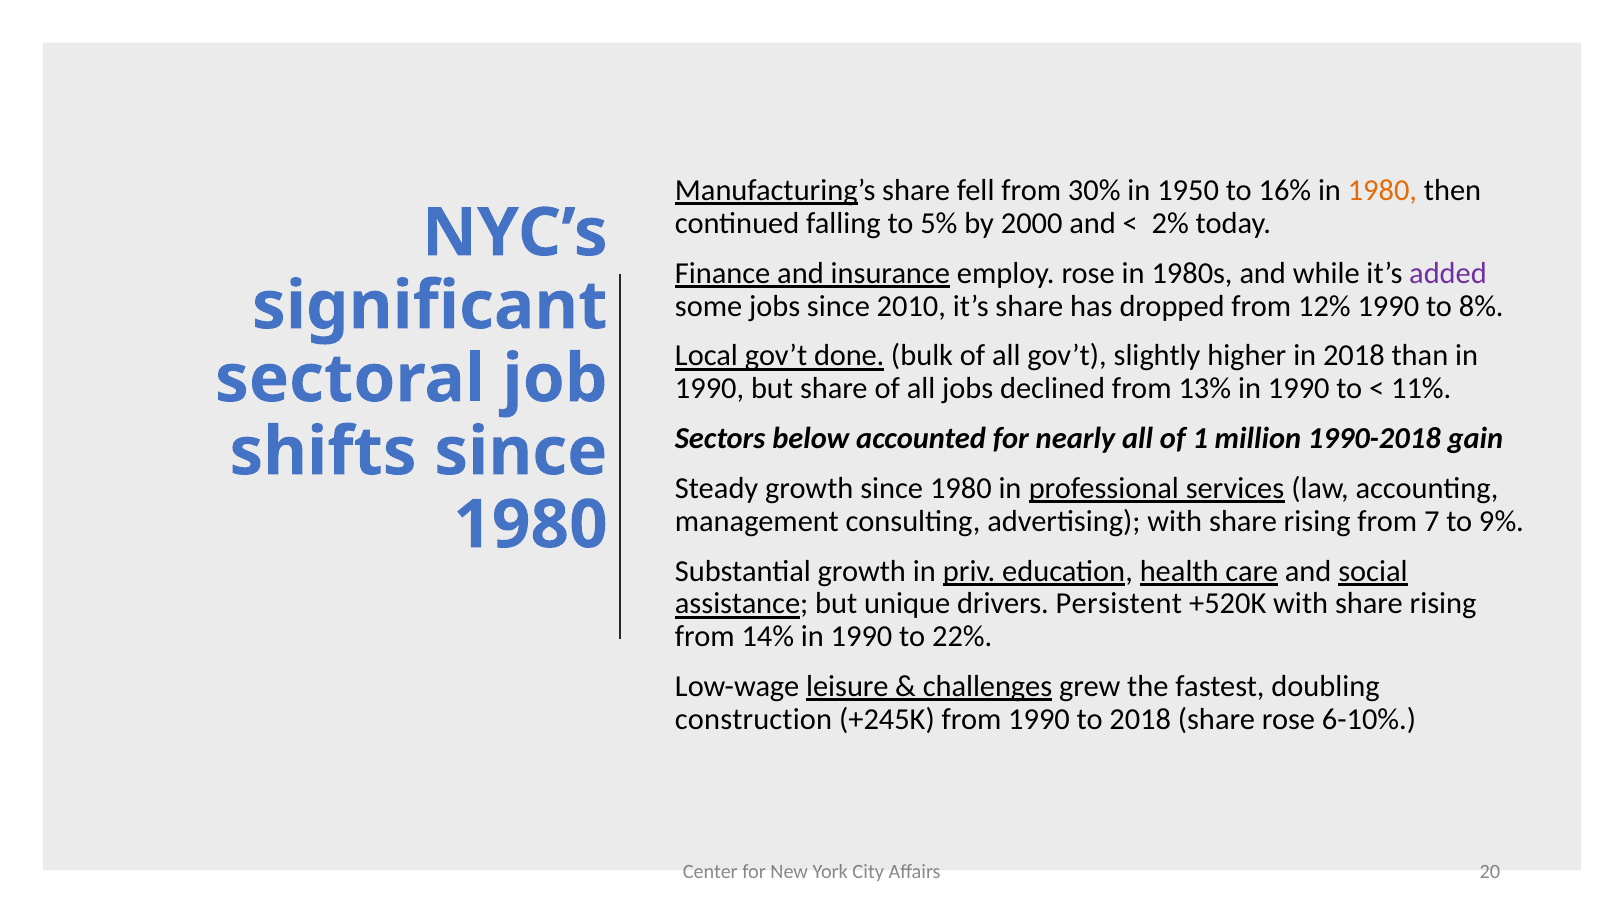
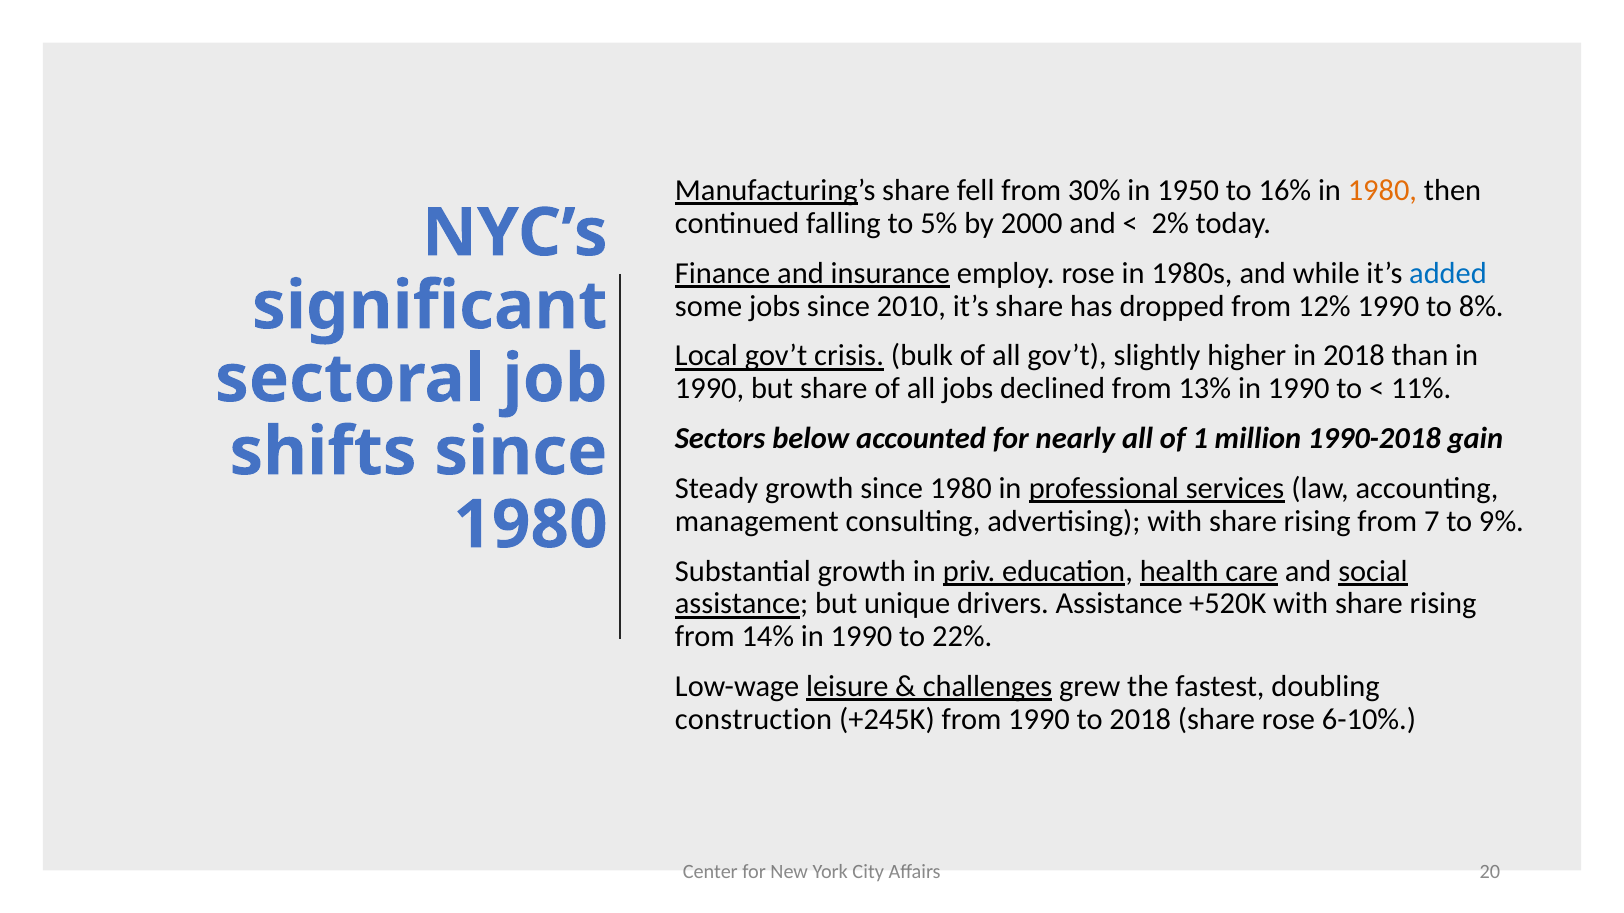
added colour: purple -> blue
done: done -> crisis
drivers Persistent: Persistent -> Assistance
